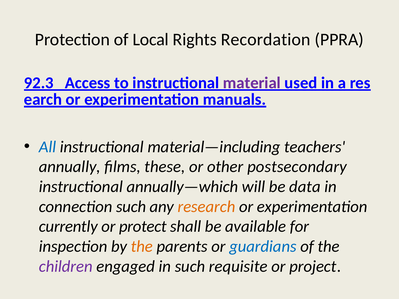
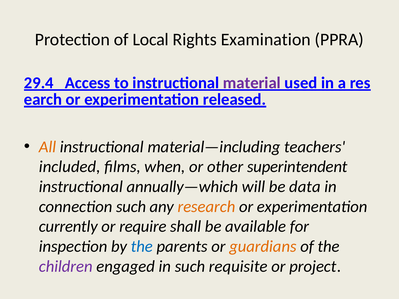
Recordation: Recordation -> Examination
92.3: 92.3 -> 29.4
manuals: manuals -> released
All colour: blue -> orange
annually: annually -> included
these: these -> when
postsecondary: postsecondary -> superintendent
protect: protect -> require
the at (142, 247) colour: orange -> blue
guardians colour: blue -> orange
